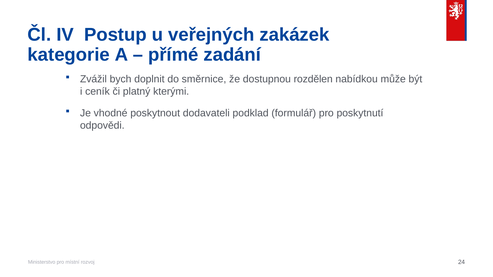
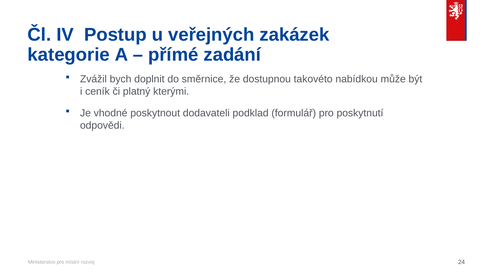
rozdělen: rozdělen -> takovéto
